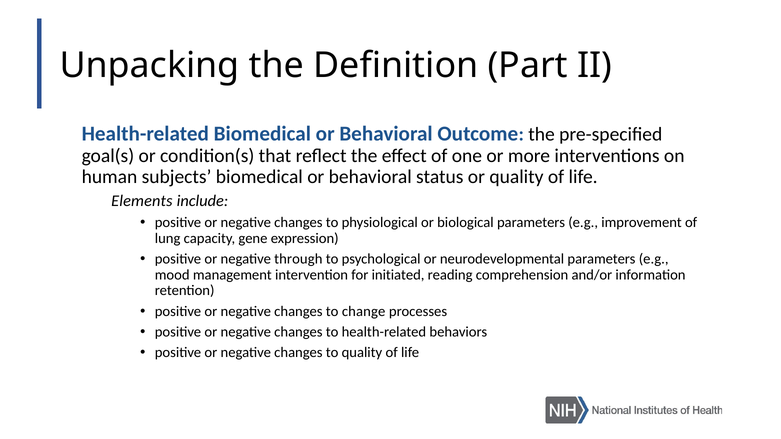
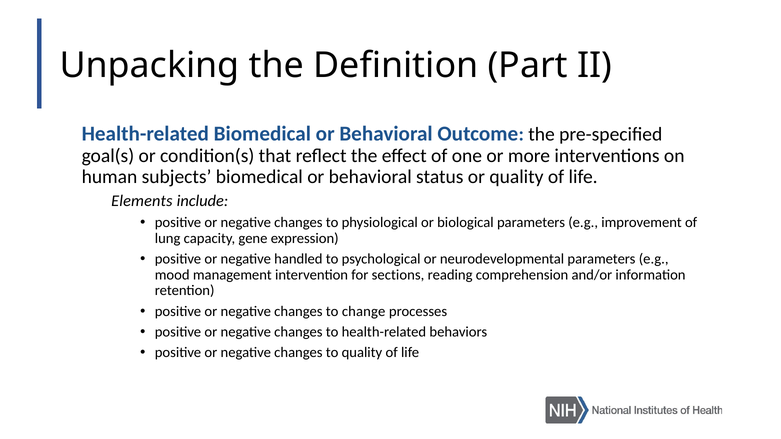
through: through -> handled
initiated: initiated -> sections
